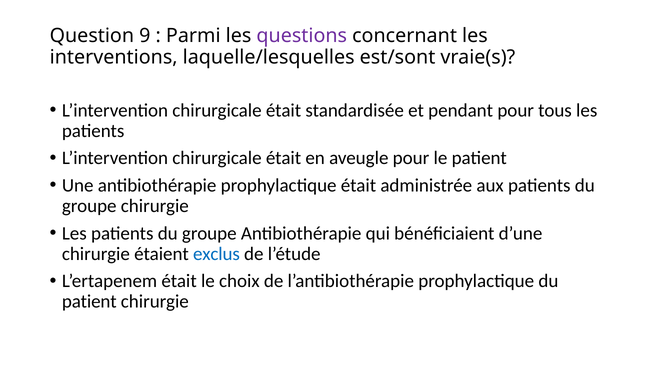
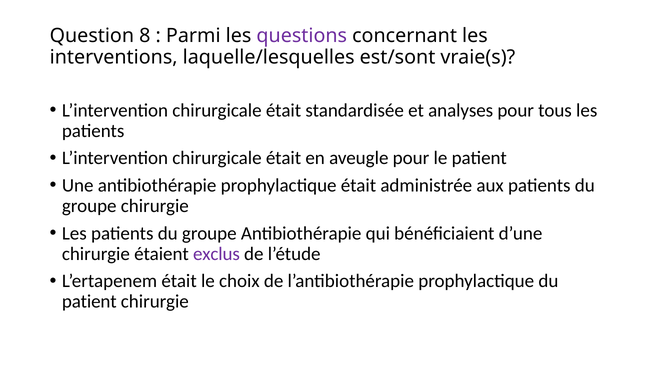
9: 9 -> 8
pendant: pendant -> analyses
exclus colour: blue -> purple
